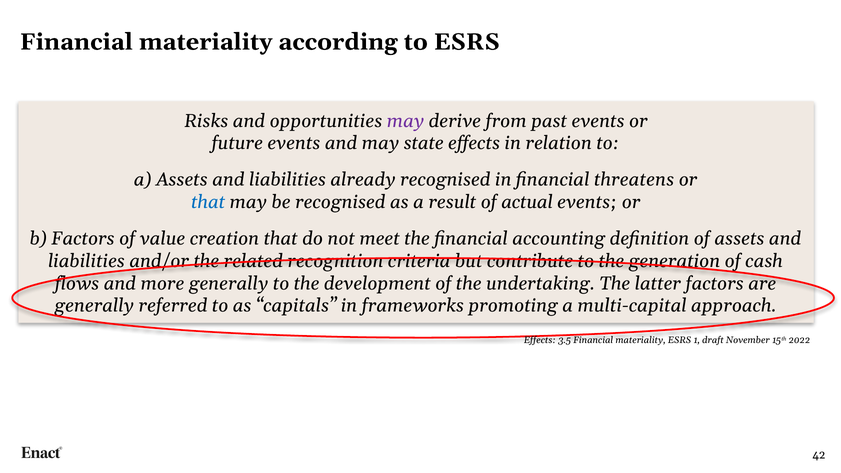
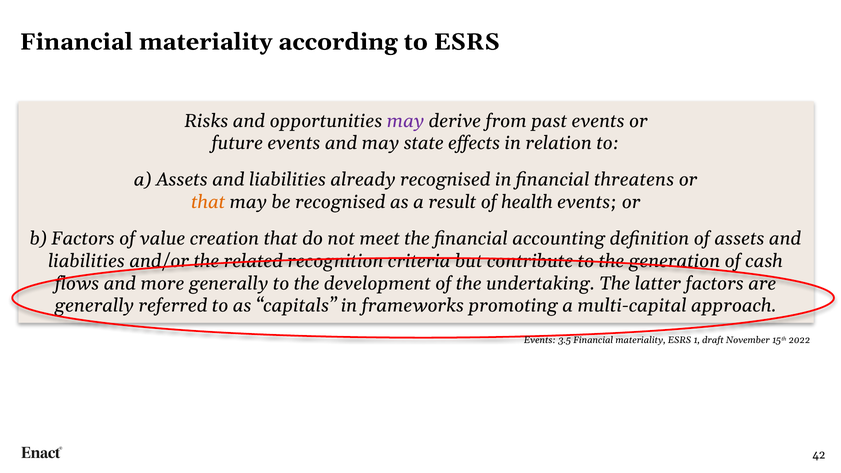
that at (208, 202) colour: blue -> orange
actual: actual -> health
Effects at (540, 340): Effects -> Events
